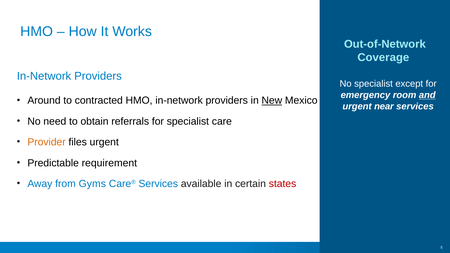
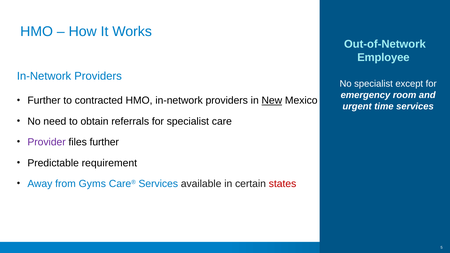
Coverage: Coverage -> Employee
and underline: present -> none
Around at (44, 101): Around -> Further
near: near -> time
Provider colour: orange -> purple
files urgent: urgent -> further
